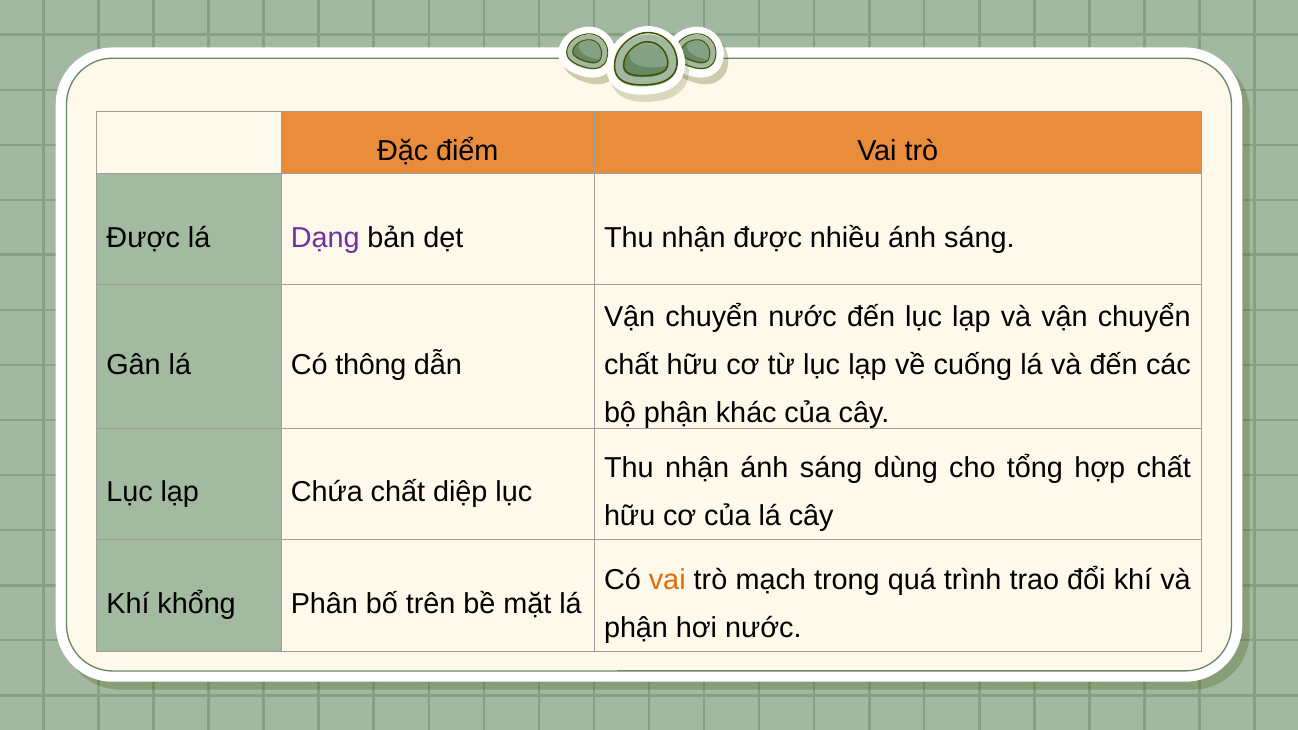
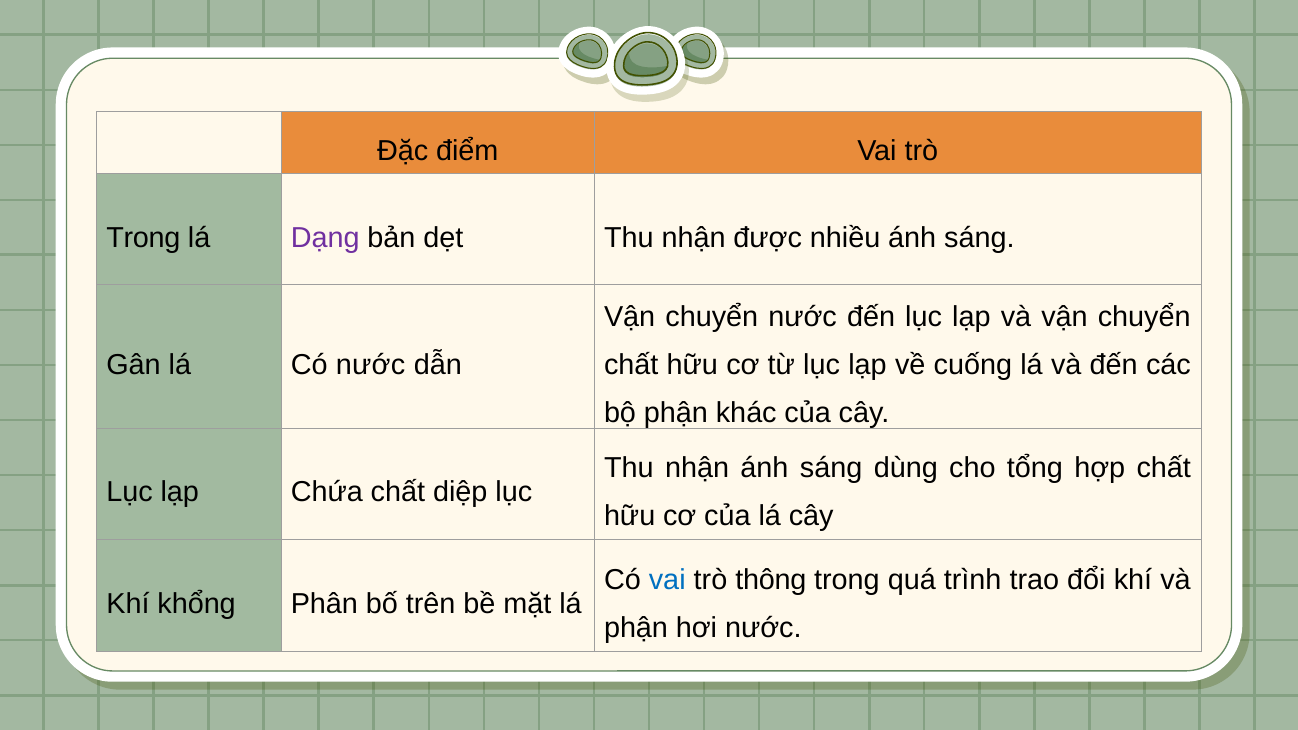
Được at (143, 238): Được -> Trong
Có thông: thông -> nước
vai at (667, 580) colour: orange -> blue
mạch: mạch -> thông
